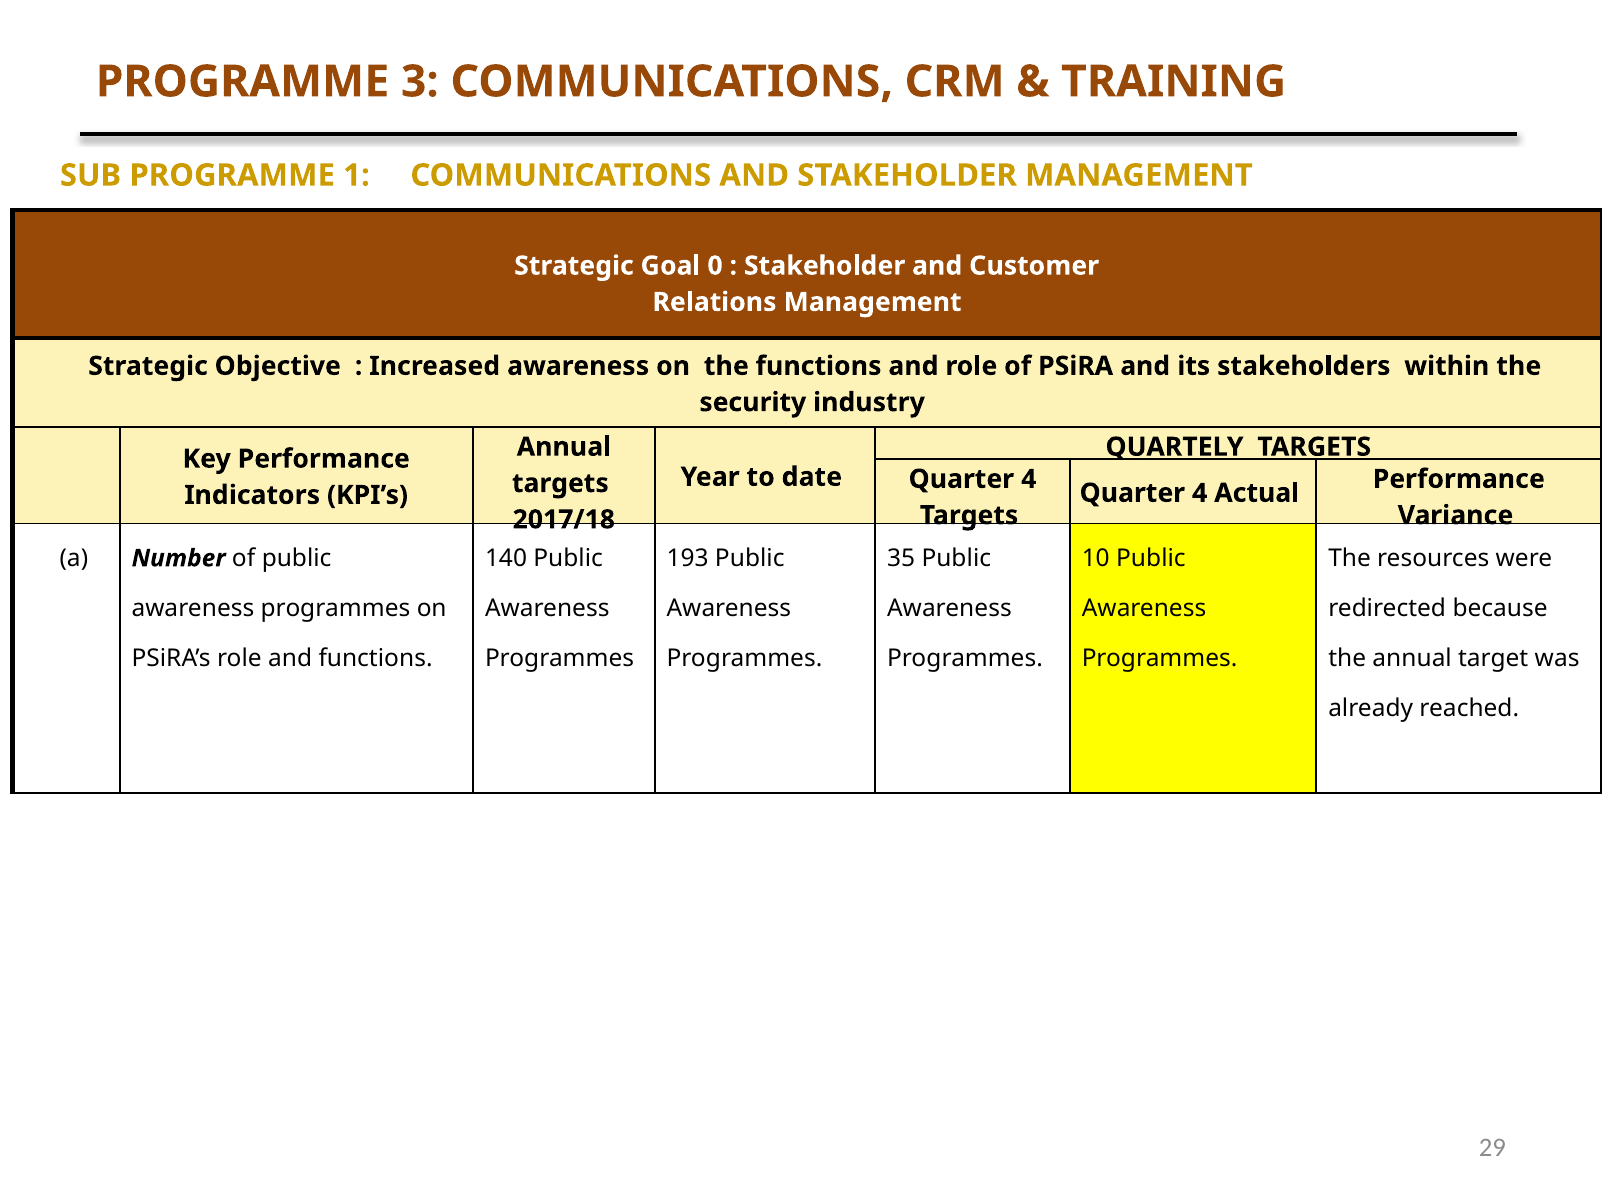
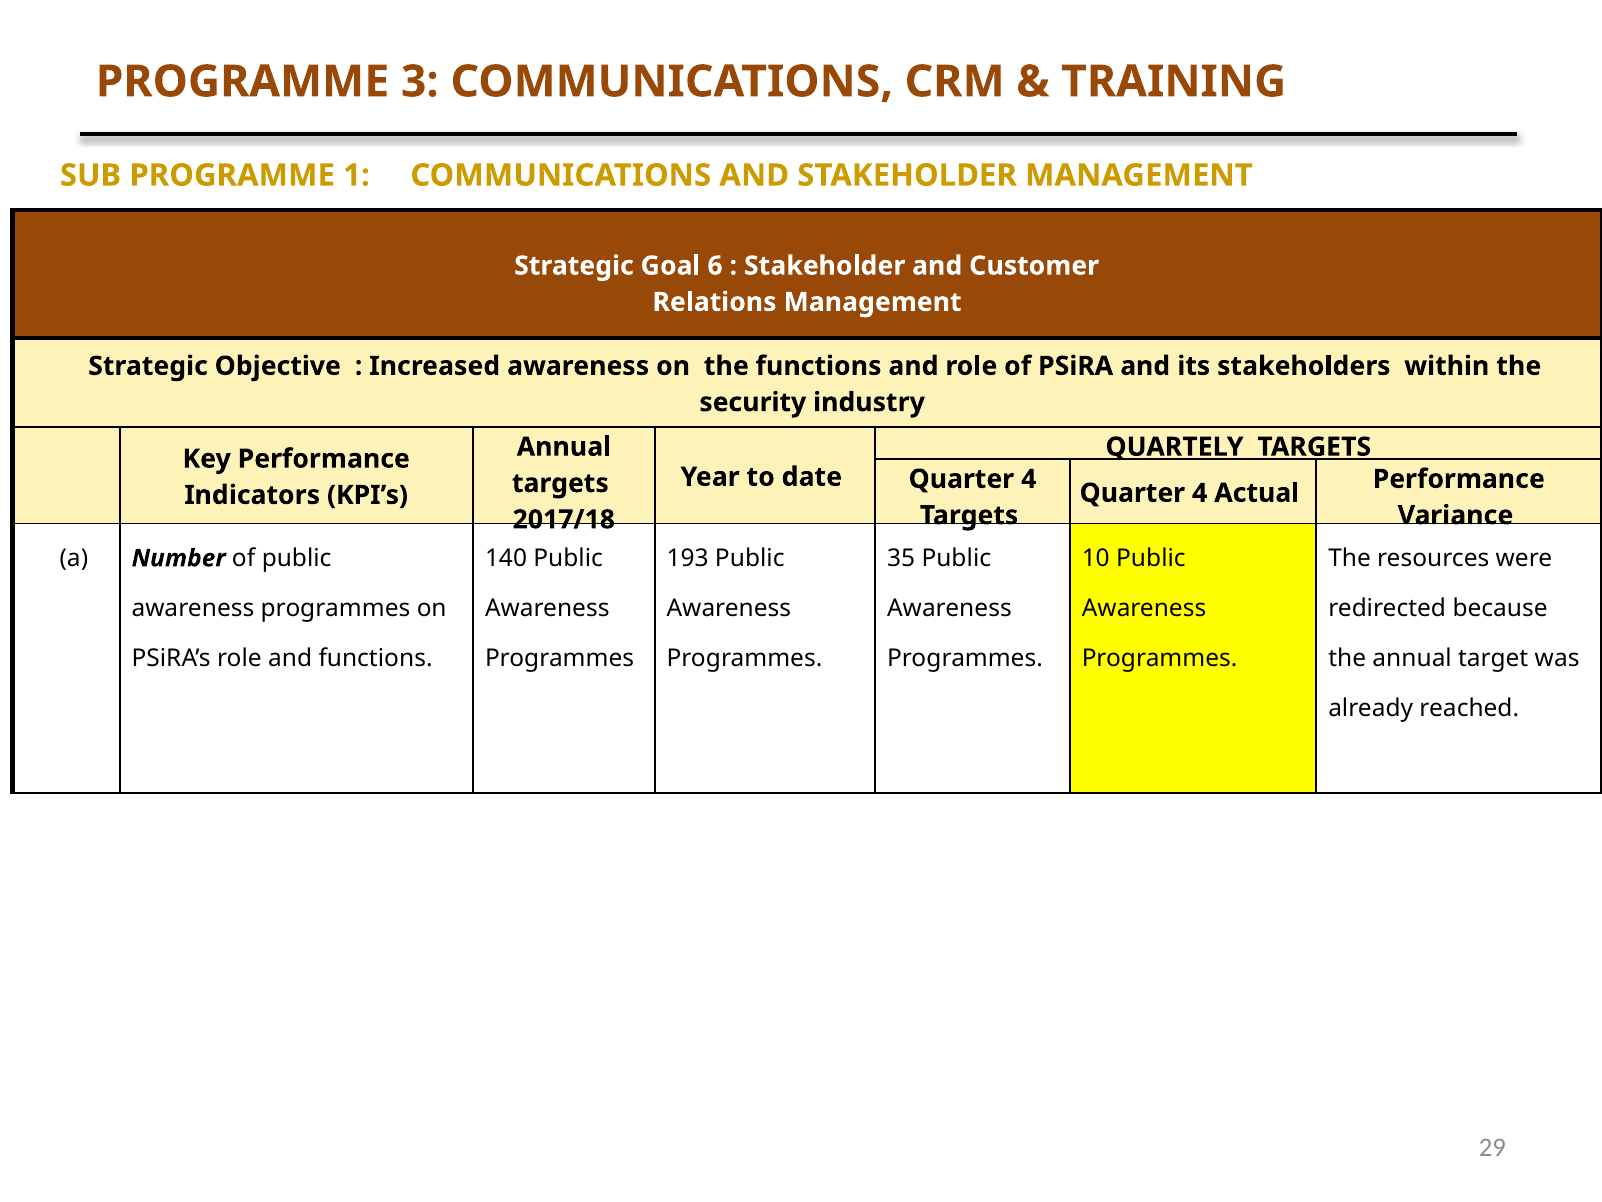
0: 0 -> 6
